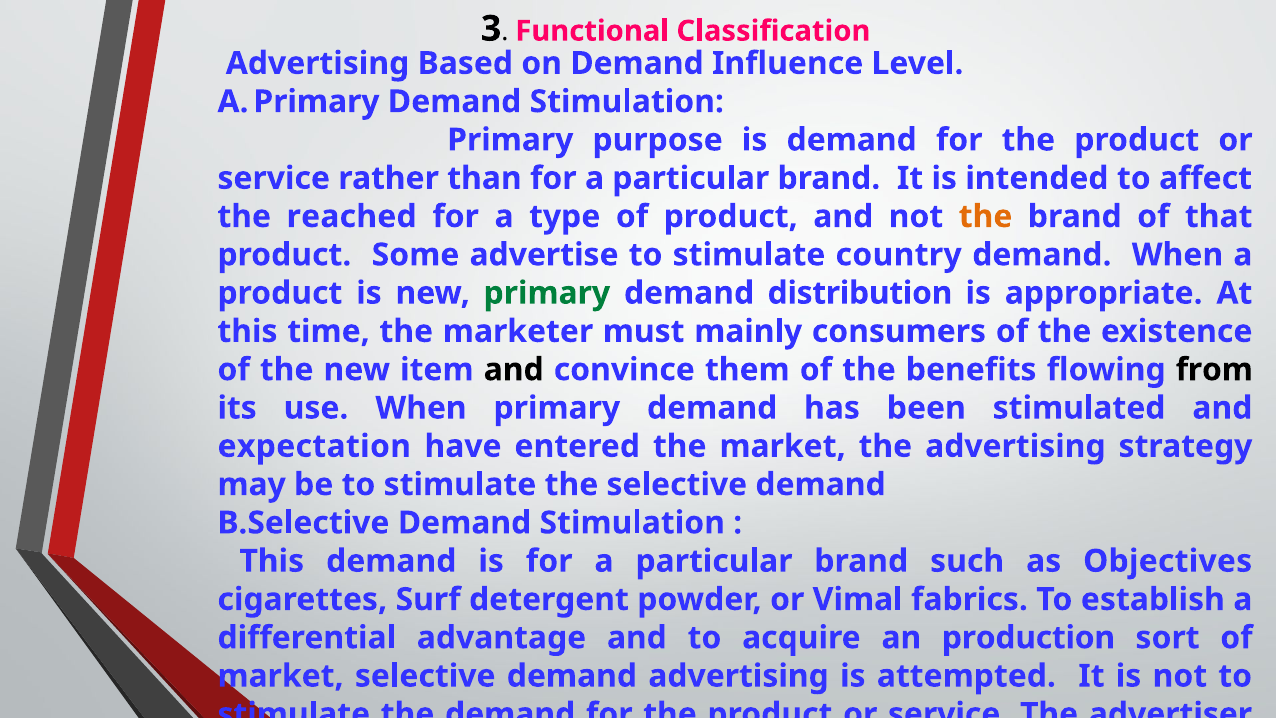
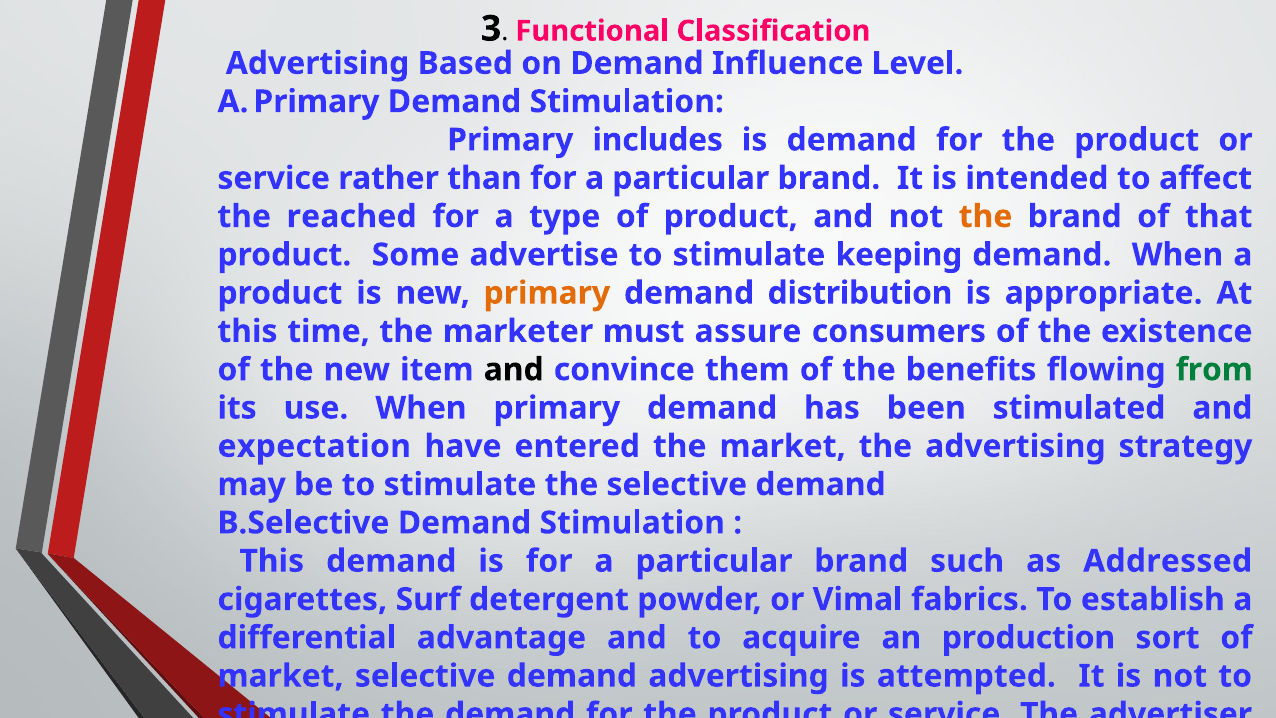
purpose: purpose -> includes
country: country -> keeping
primary at (547, 293) colour: green -> orange
mainly: mainly -> assure
from colour: black -> green
Objectives: Objectives -> Addressed
